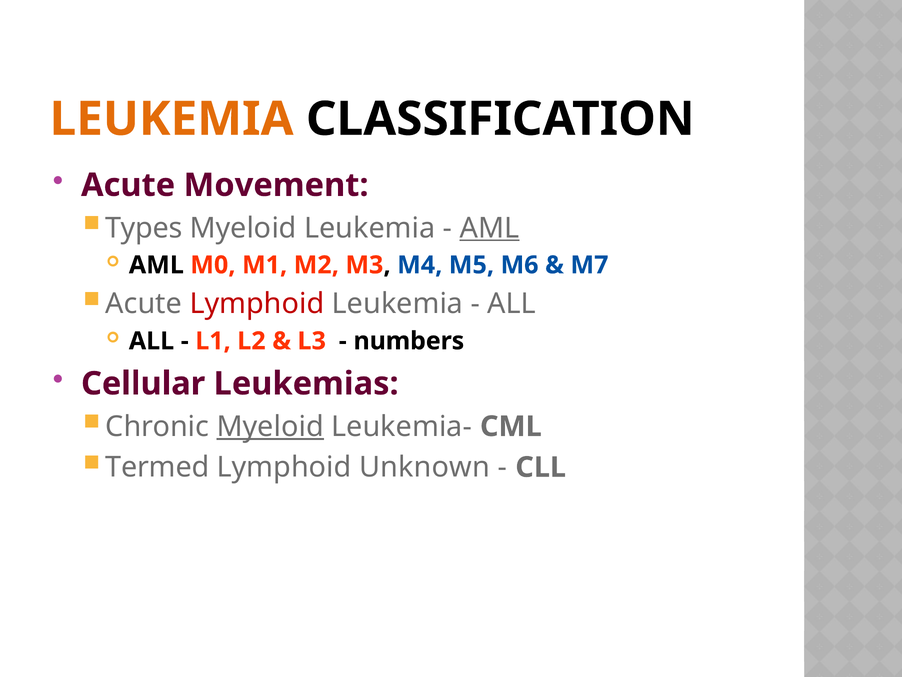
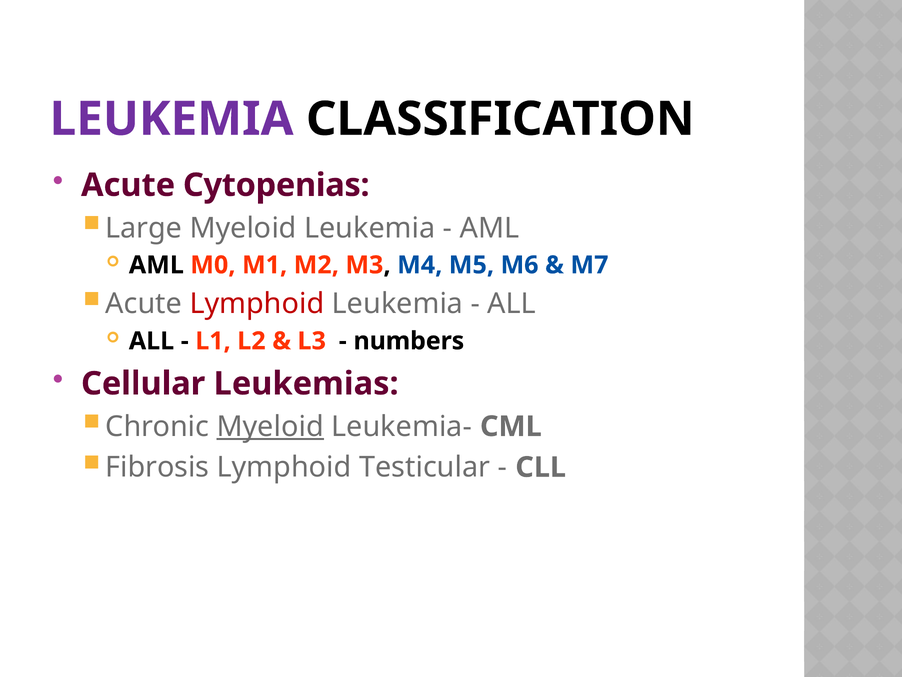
LEUKEMIA at (172, 119) colour: orange -> purple
Movement: Movement -> Cytopenias
Types: Types -> Large
AML at (489, 228) underline: present -> none
Termed: Termed -> Fibrosis
Unknown: Unknown -> Testicular
